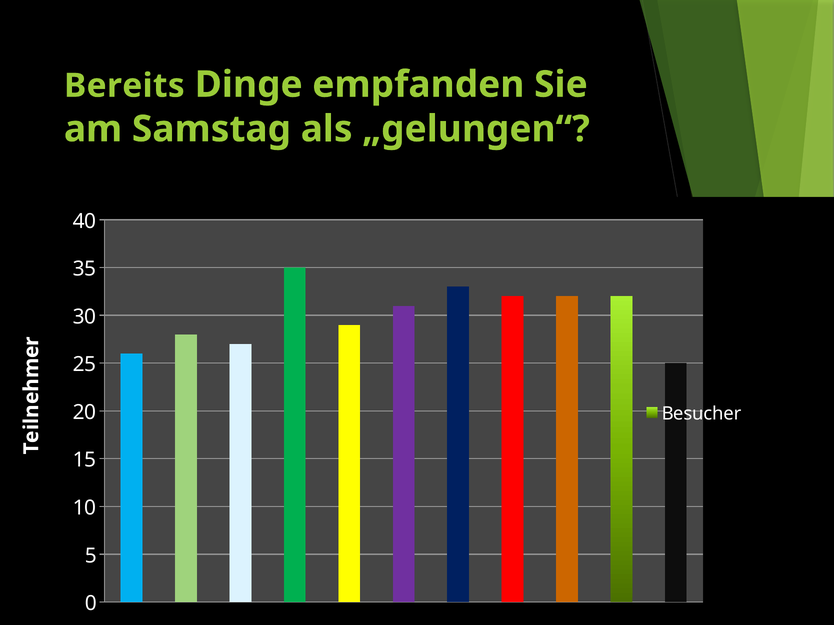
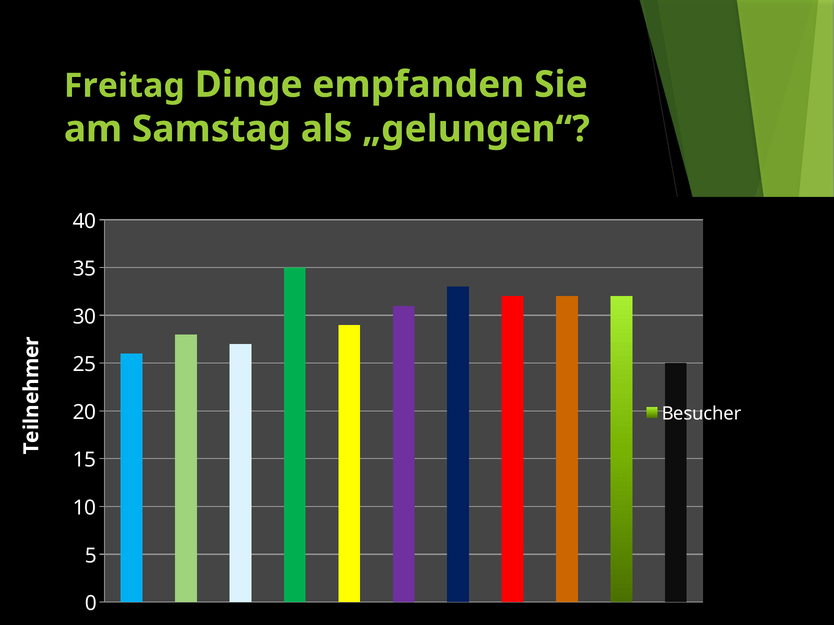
Bereits: Bereits -> Freitag
